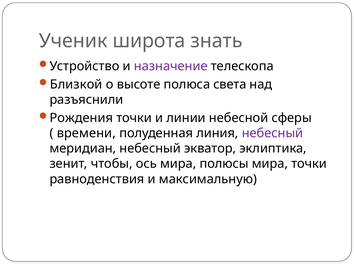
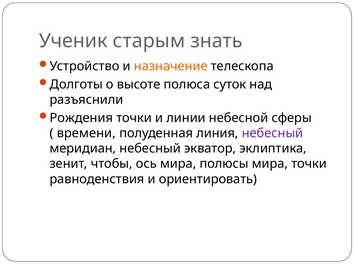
широта: широта -> старым
назначение colour: purple -> orange
Близкой: Близкой -> Долготы
света: света -> суток
максимальную: максимальную -> ориентировать
